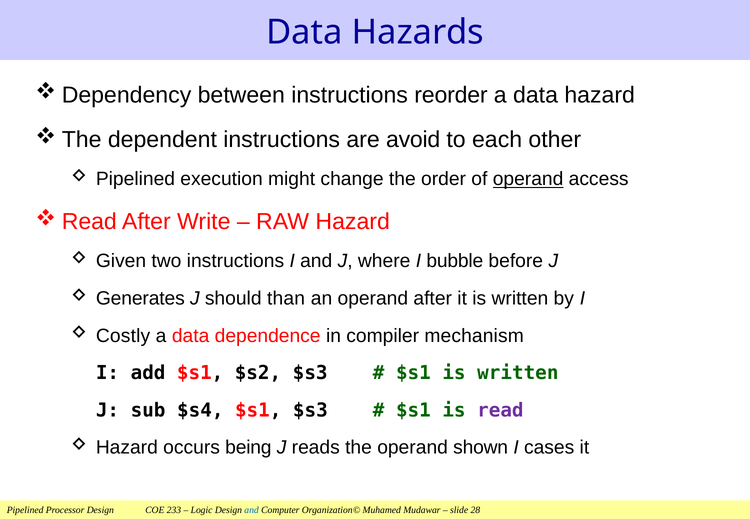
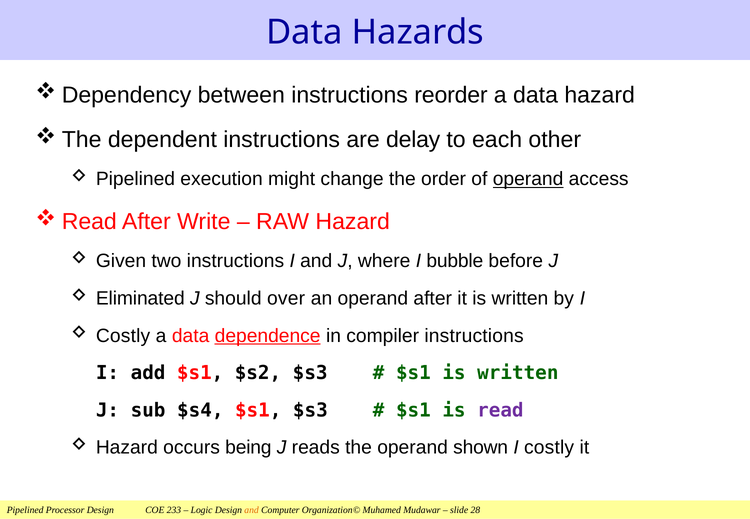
avoid: avoid -> delay
Generates: Generates -> Eliminated
than: than -> over
dependence underline: none -> present
compiler mechanism: mechanism -> instructions
I cases: cases -> costly
and at (252, 511) colour: blue -> orange
